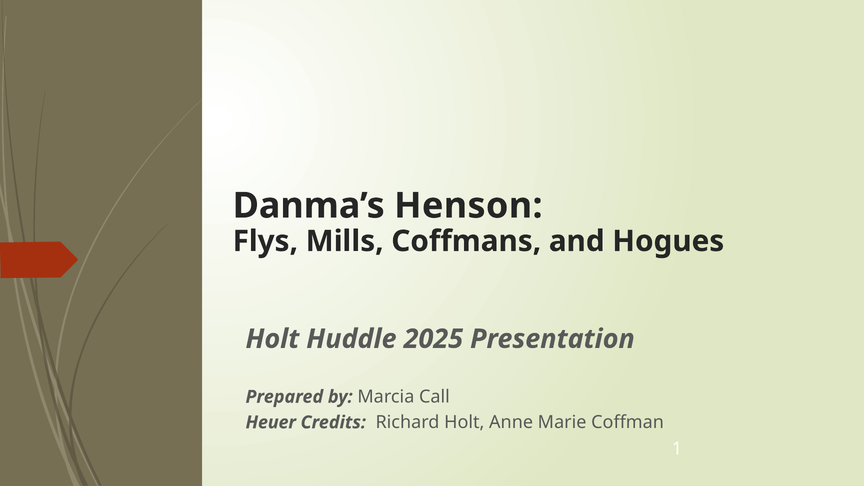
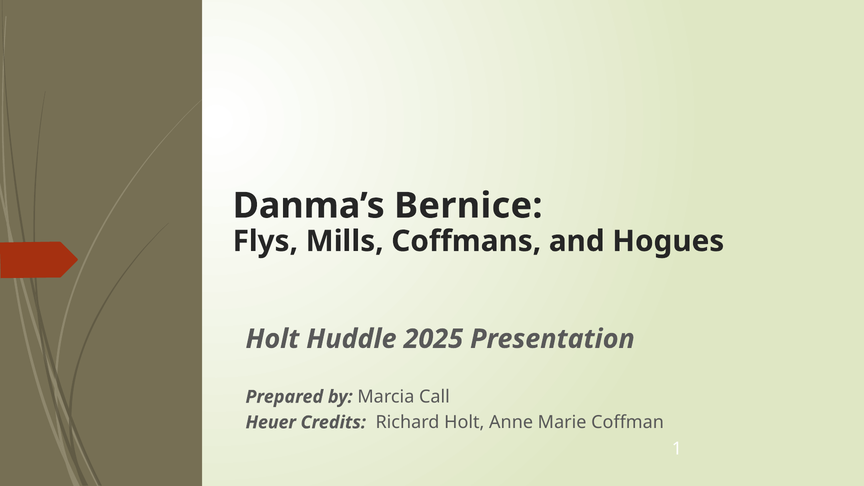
Henson: Henson -> Bernice
